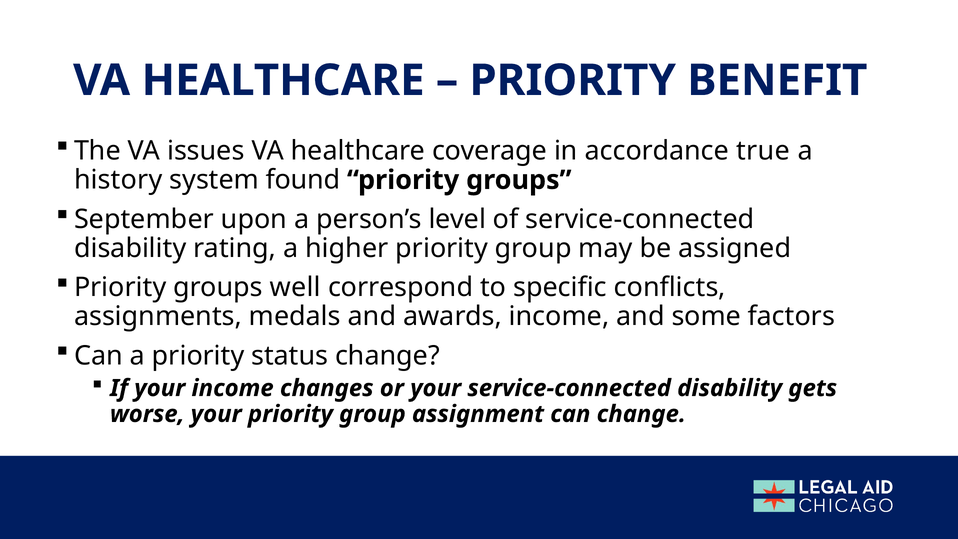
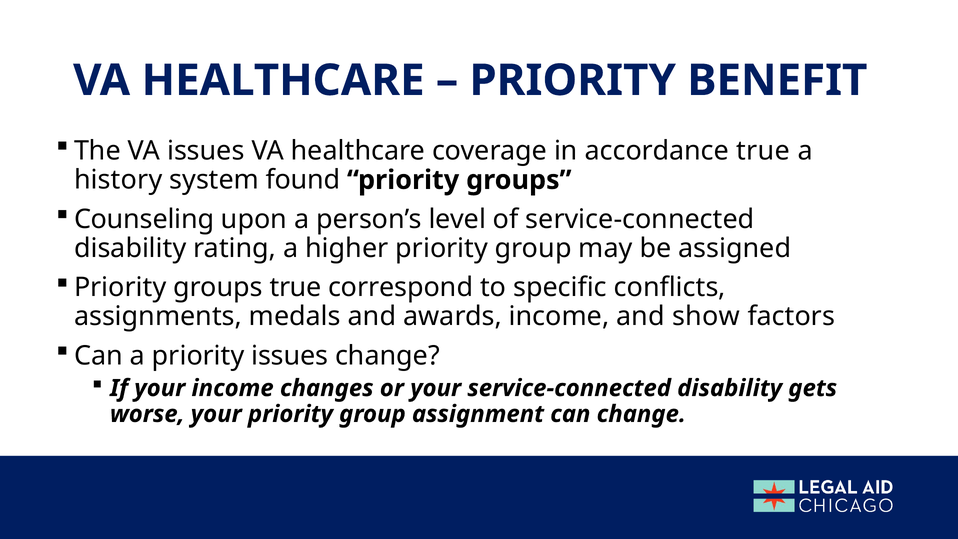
September: September -> Counseling
groups well: well -> true
some: some -> show
priority status: status -> issues
